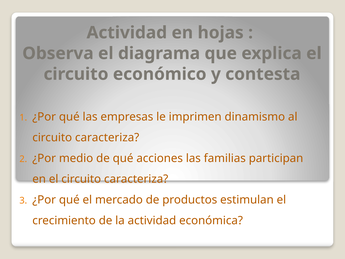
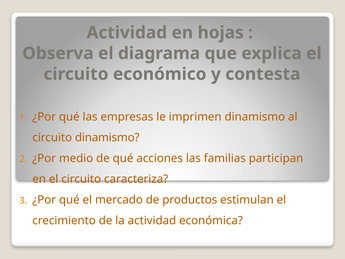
caracteriza at (107, 138): caracteriza -> dinamismo
